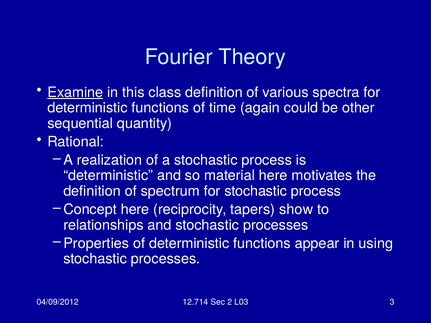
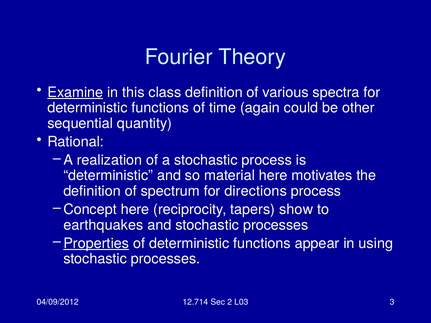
for stochastic: stochastic -> directions
relationships: relationships -> earthquakes
Properties underline: none -> present
